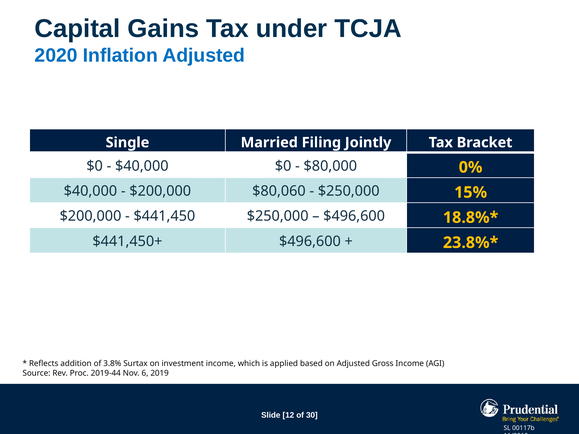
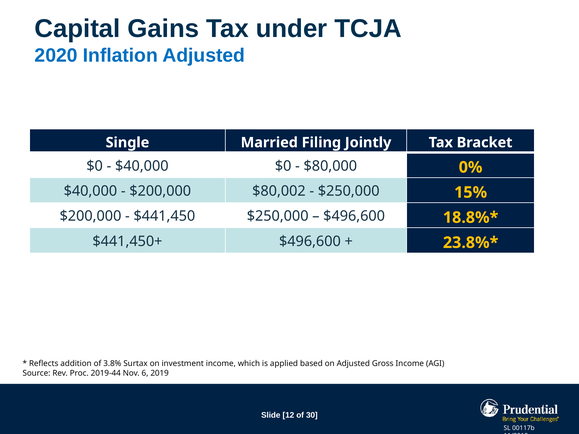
$80,060: $80,060 -> $80,002
